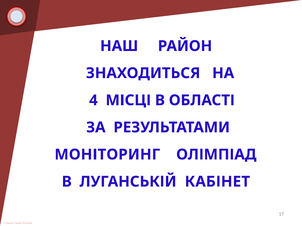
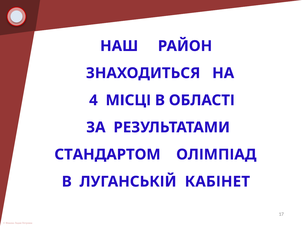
МОНІТОРИНГ: МОНІТОРИНГ -> СТАНДАРТОМ
